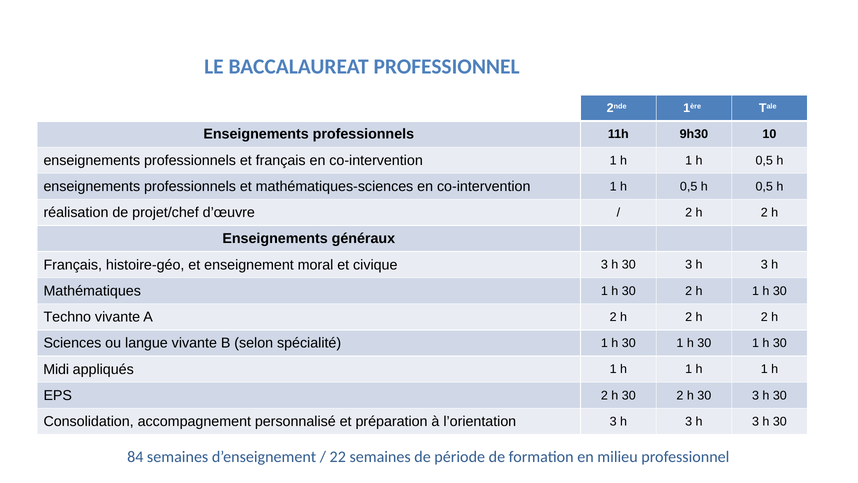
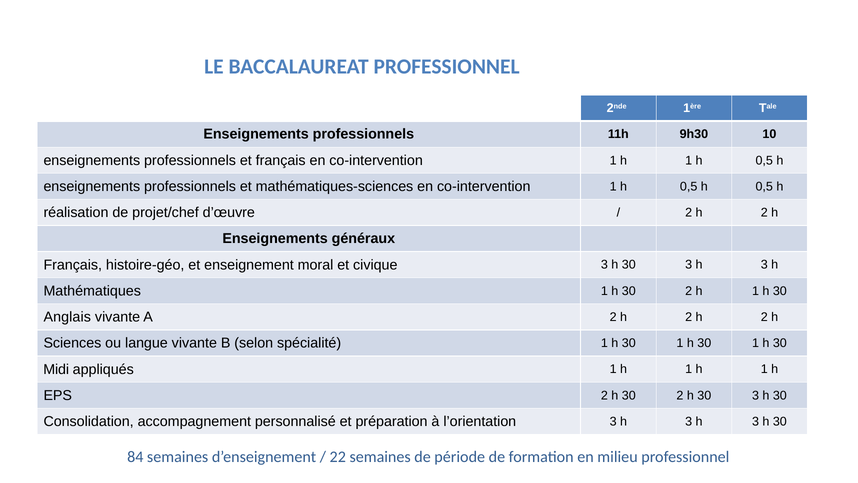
Techno: Techno -> Anglais
